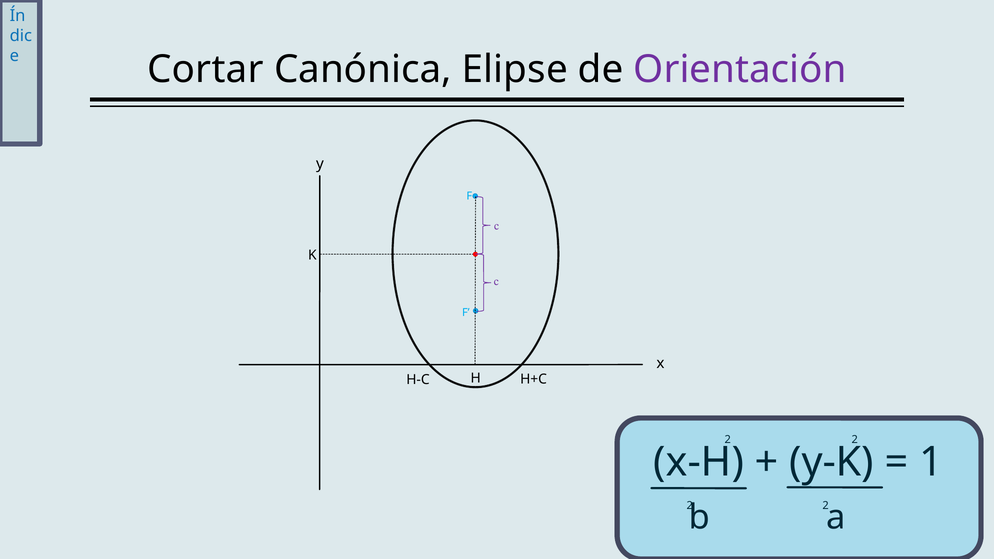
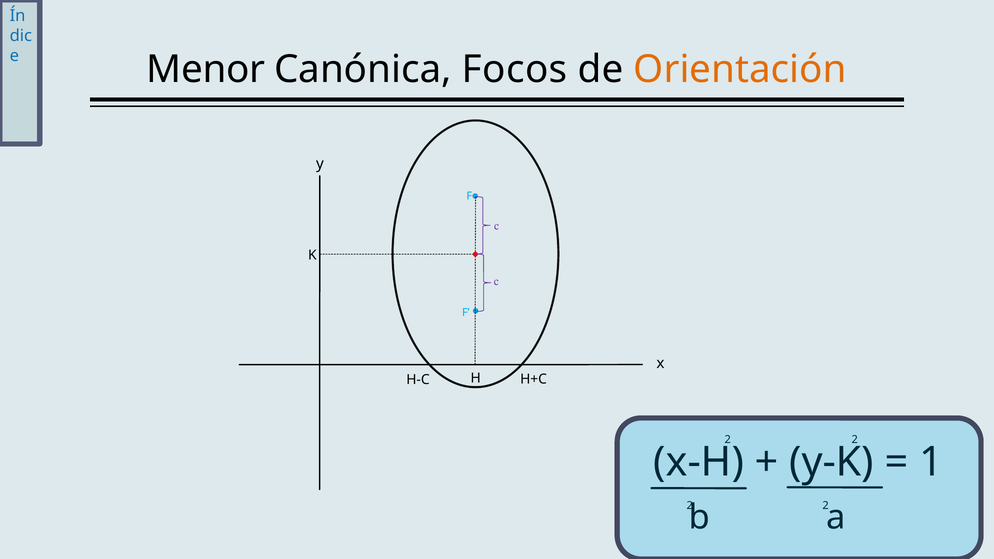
Cortar: Cortar -> Menor
Elipse: Elipse -> Focos
Orientación colour: purple -> orange
